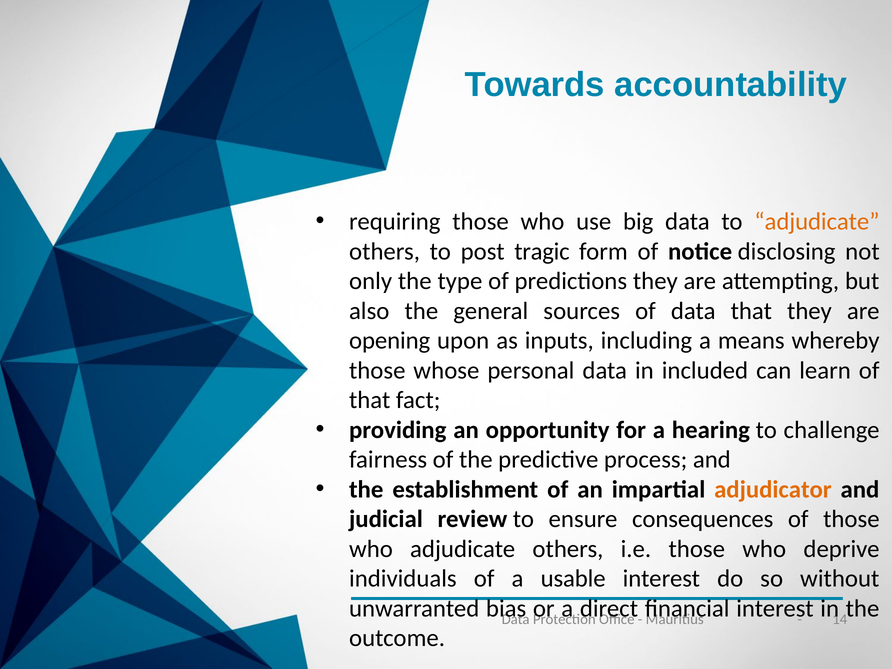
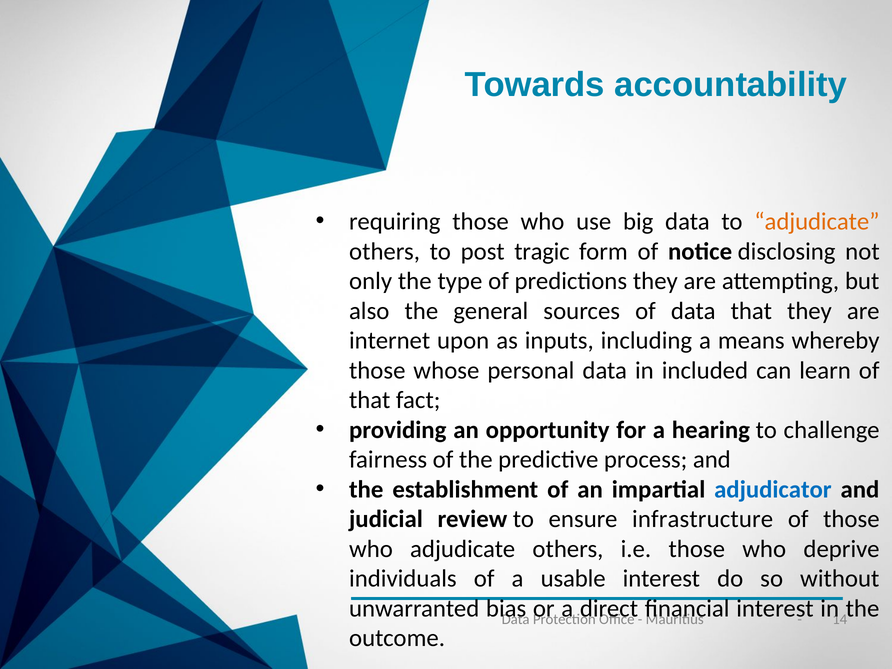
opening: opening -> internet
adjudicator colour: orange -> blue
consequences: consequences -> infrastructure
